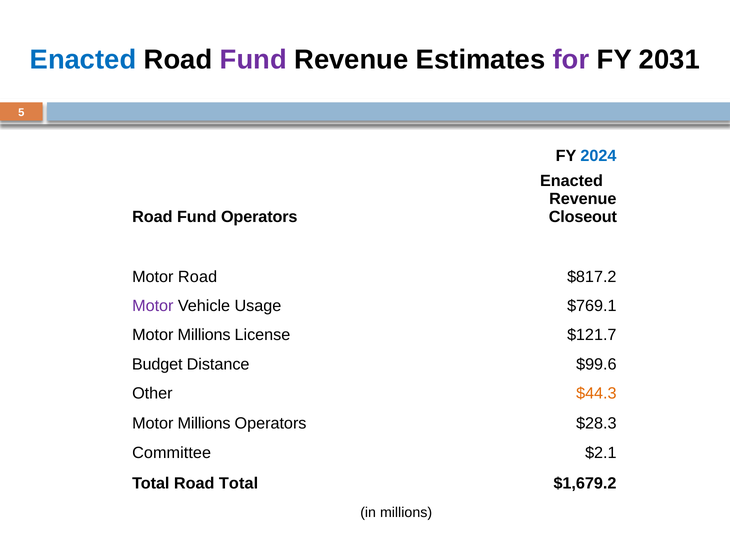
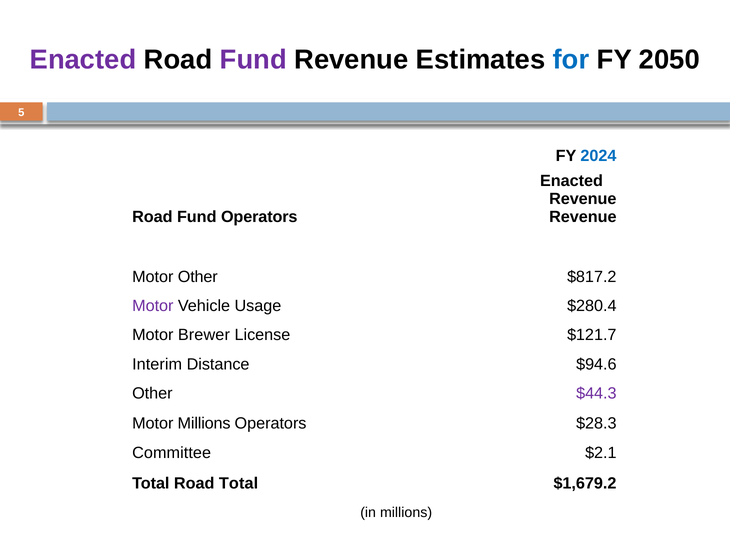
Enacted at (83, 60) colour: blue -> purple
for colour: purple -> blue
2031: 2031 -> 2050
Closeout at (583, 217): Closeout -> Revenue
Motor Road: Road -> Other
$769.1: $769.1 -> $280.4
Millions at (204, 335): Millions -> Brewer
Budget: Budget -> Interim
$99.6: $99.6 -> $94.6
$44.3 colour: orange -> purple
